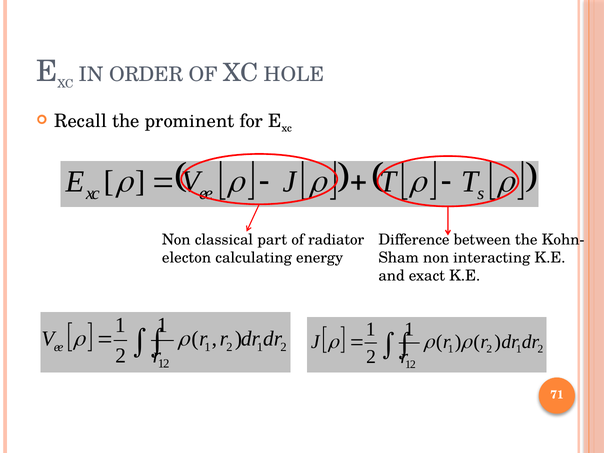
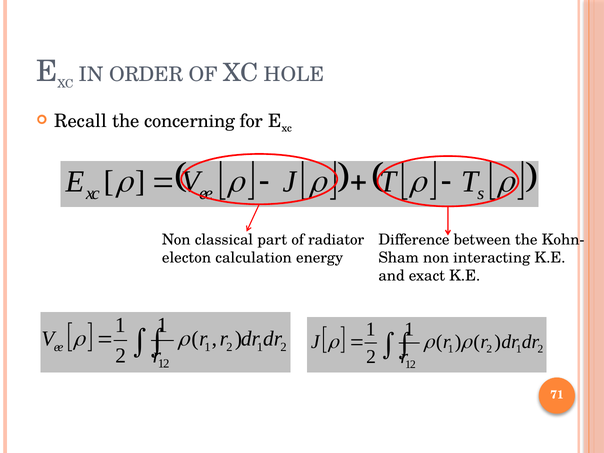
prominent: prominent -> concerning
calculating: calculating -> calculation
